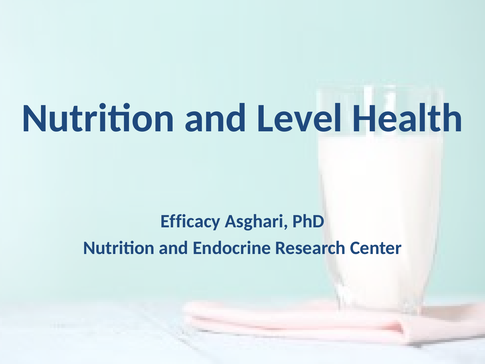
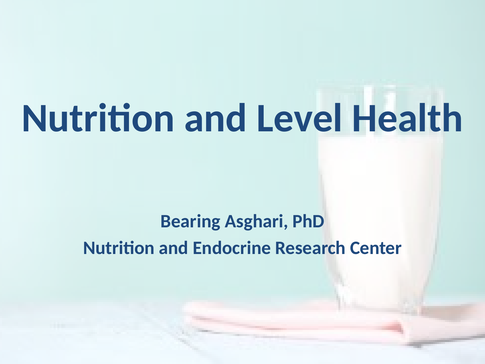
Efficacy: Efficacy -> Bearing
